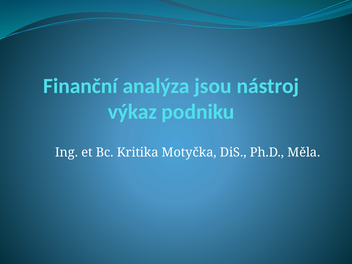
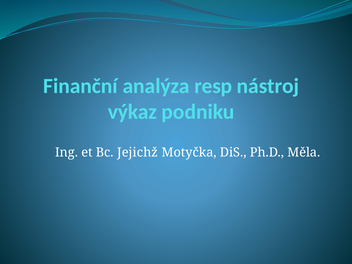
jsou: jsou -> resp
Kritika: Kritika -> Jejichž
